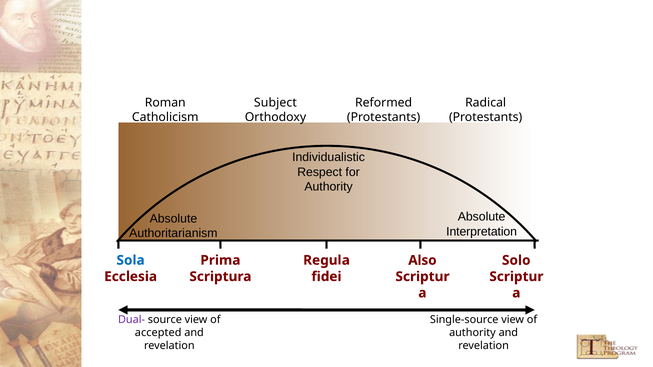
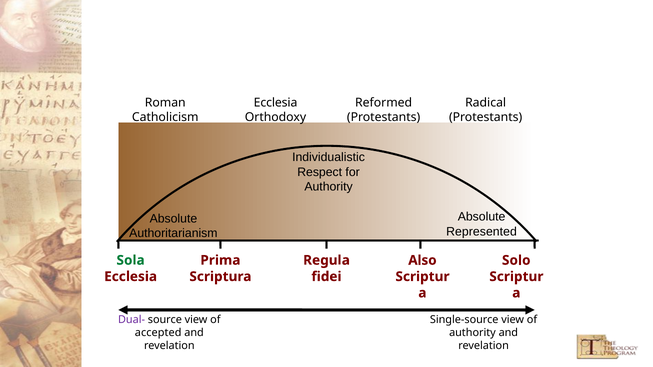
Subject at (275, 103): Subject -> Ecclesia
Interpretation: Interpretation -> Represented
Sola colour: blue -> green
